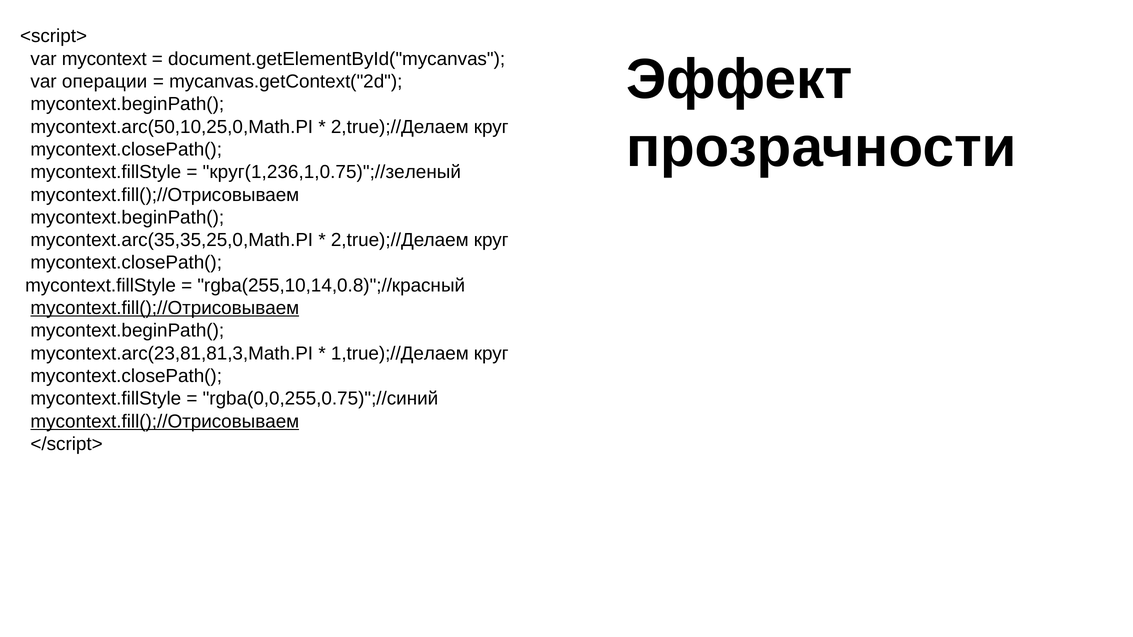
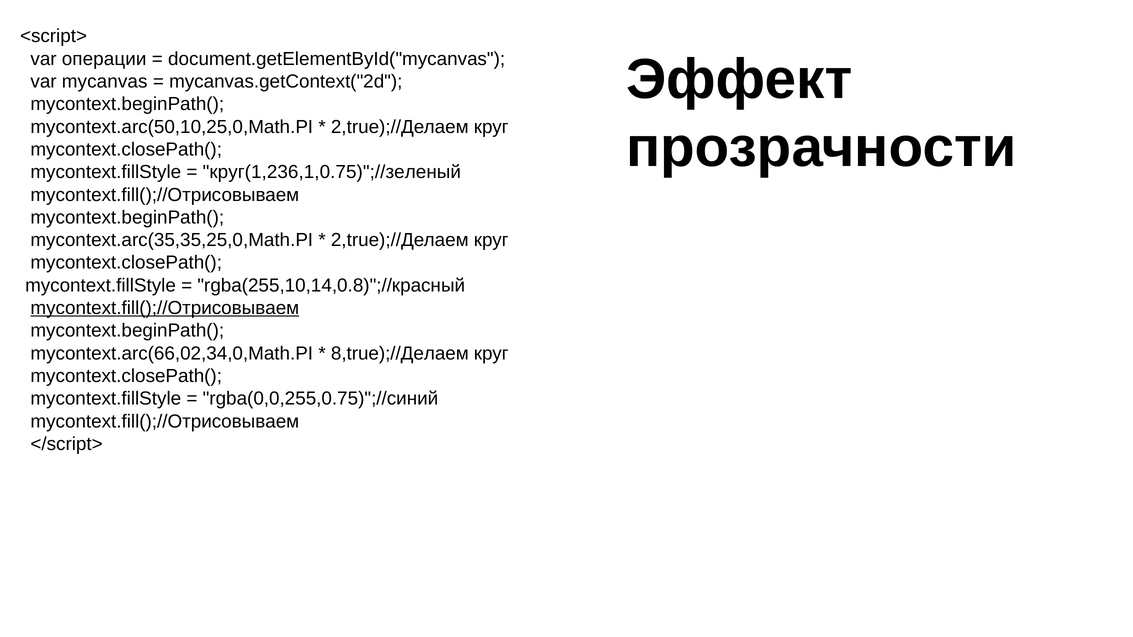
mycontext: mycontext -> операции
операции: операции -> mycanvas
mycontext.arc(23,81,81,3,Math.PI: mycontext.arc(23,81,81,3,Math.PI -> mycontext.arc(66,02,34,0,Math.PI
1,true);//Делаем: 1,true);//Делаем -> 8,true);//Делаем
mycontext.fill();//Отрисовываем at (165, 422) underline: present -> none
